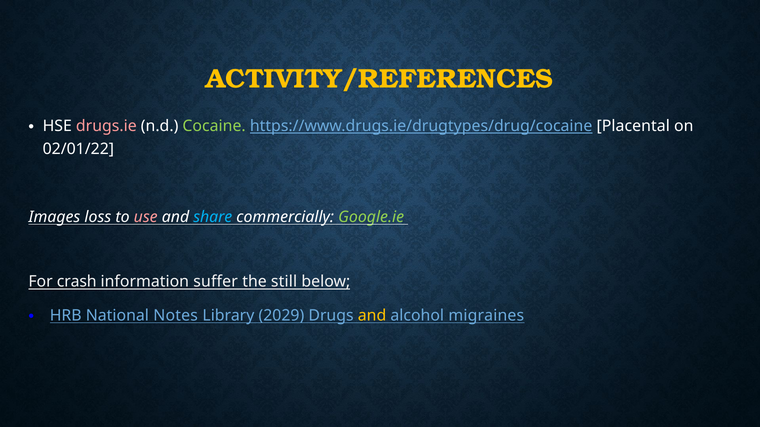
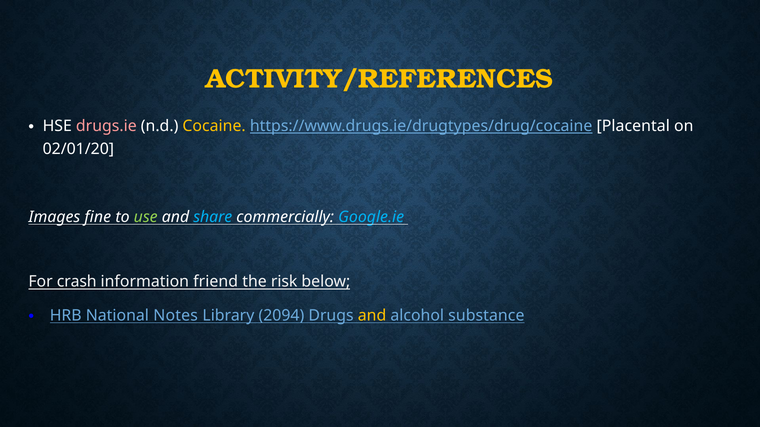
Cocaine colour: light green -> yellow
02/01/22: 02/01/22 -> 02/01/20
loss: loss -> fine
use colour: pink -> light green
Google.ie colour: light green -> light blue
suffer: suffer -> friend
still: still -> risk
2029: 2029 -> 2094
migraines: migraines -> substance
